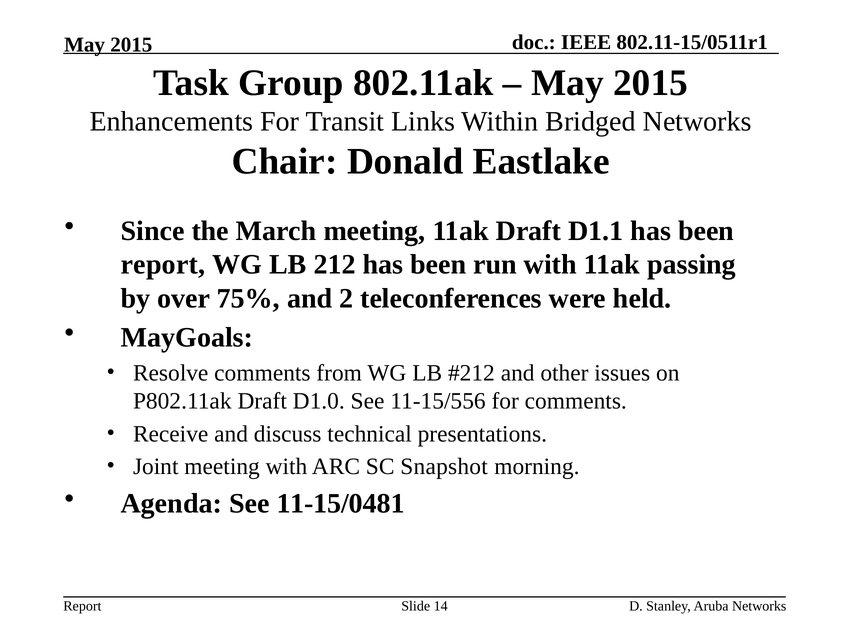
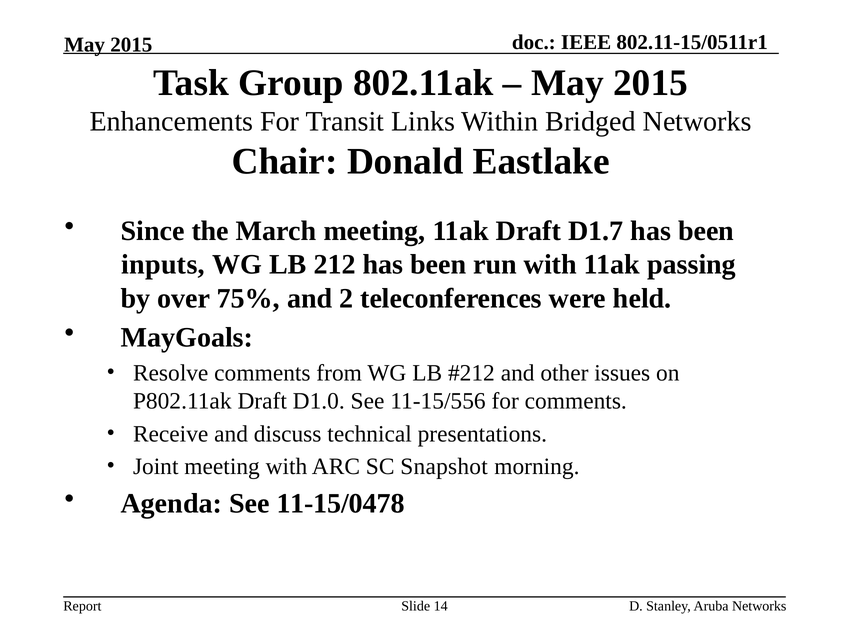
D1.1: D1.1 -> D1.7
report at (163, 264): report -> inputs
11-15/0481: 11-15/0481 -> 11-15/0478
